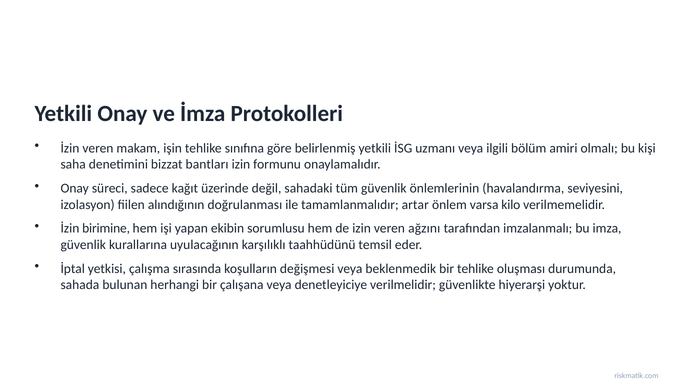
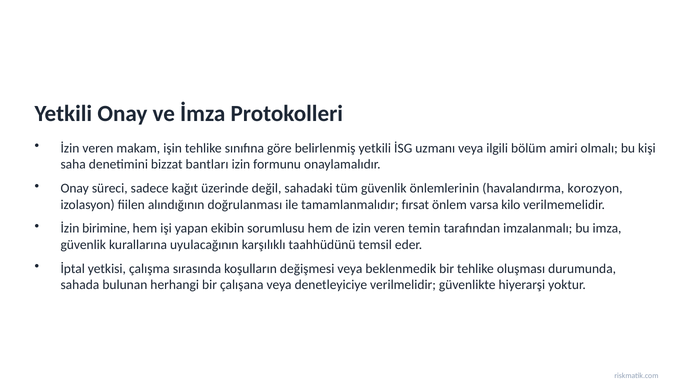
seviyesini: seviyesini -> korozyon
artar: artar -> fırsat
ağzını: ağzını -> temin
